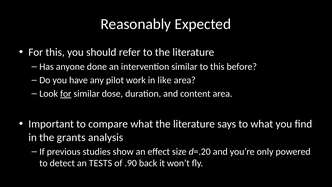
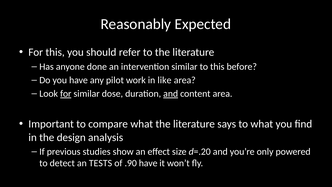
and at (171, 94) underline: none -> present
grants: grants -> design
.90 back: back -> have
